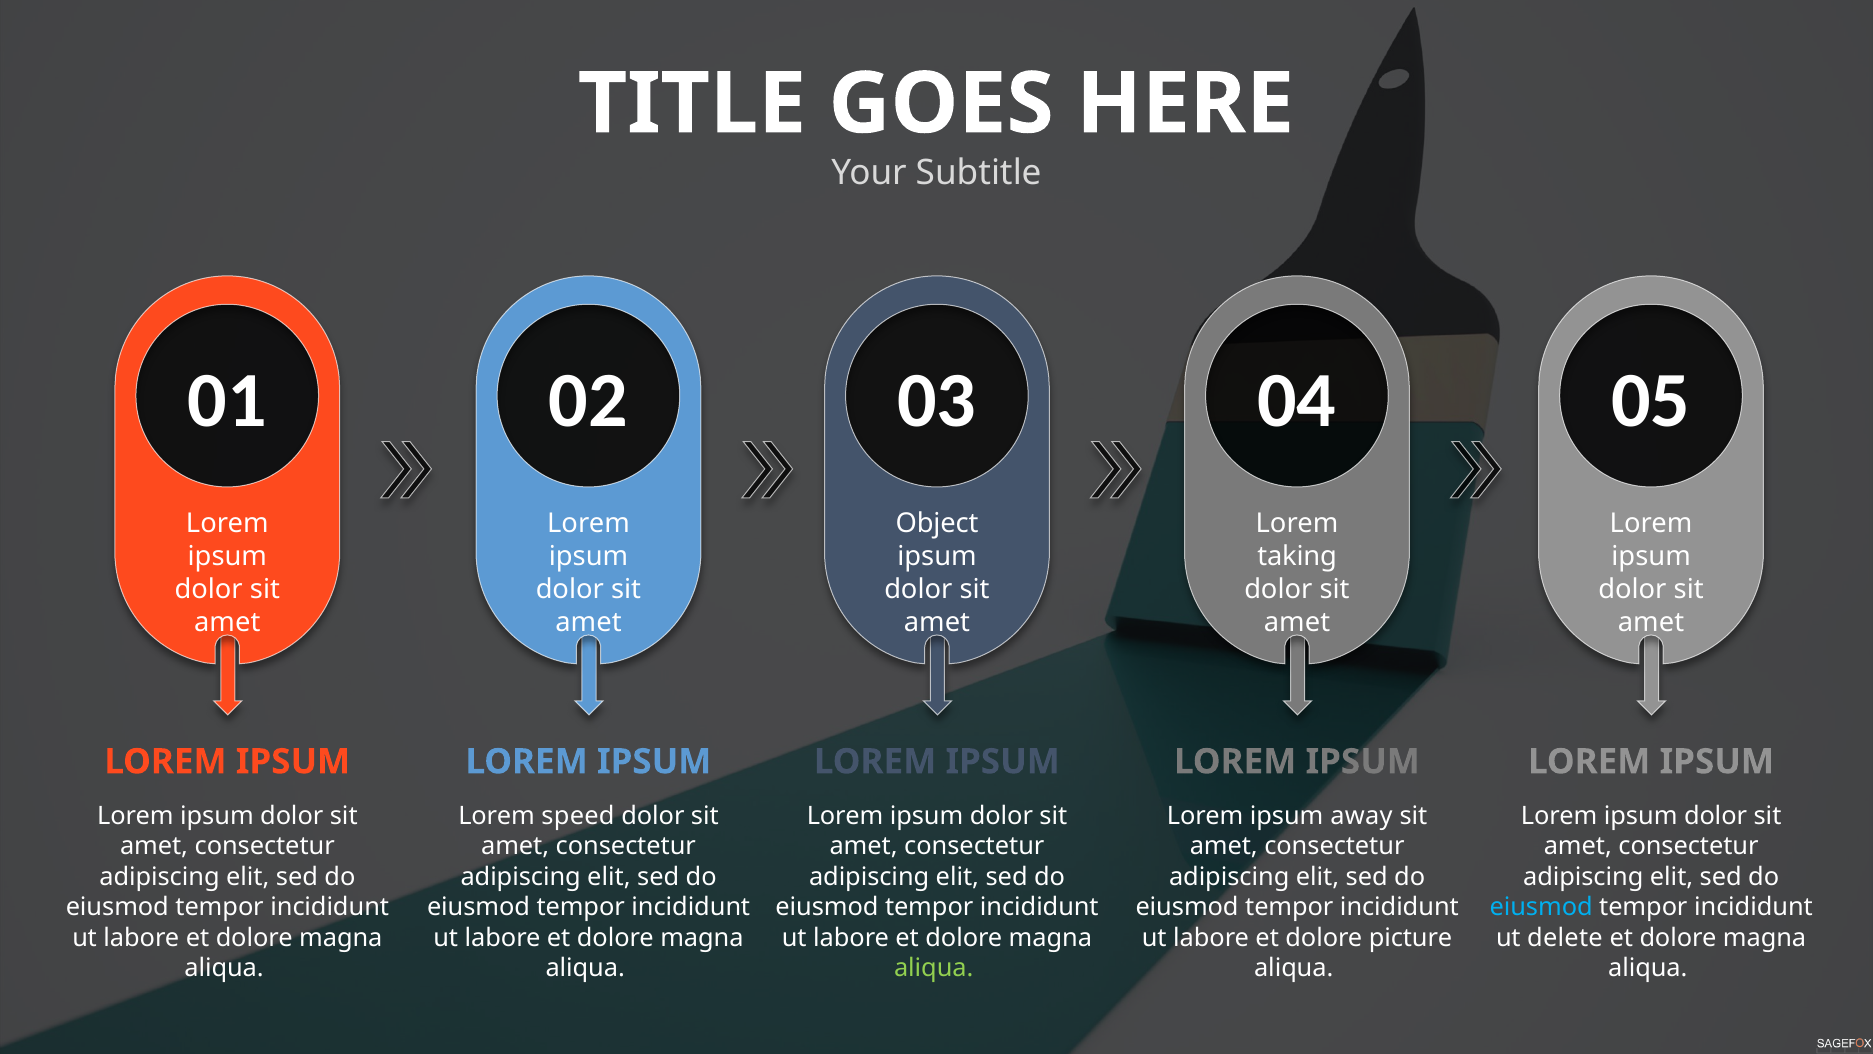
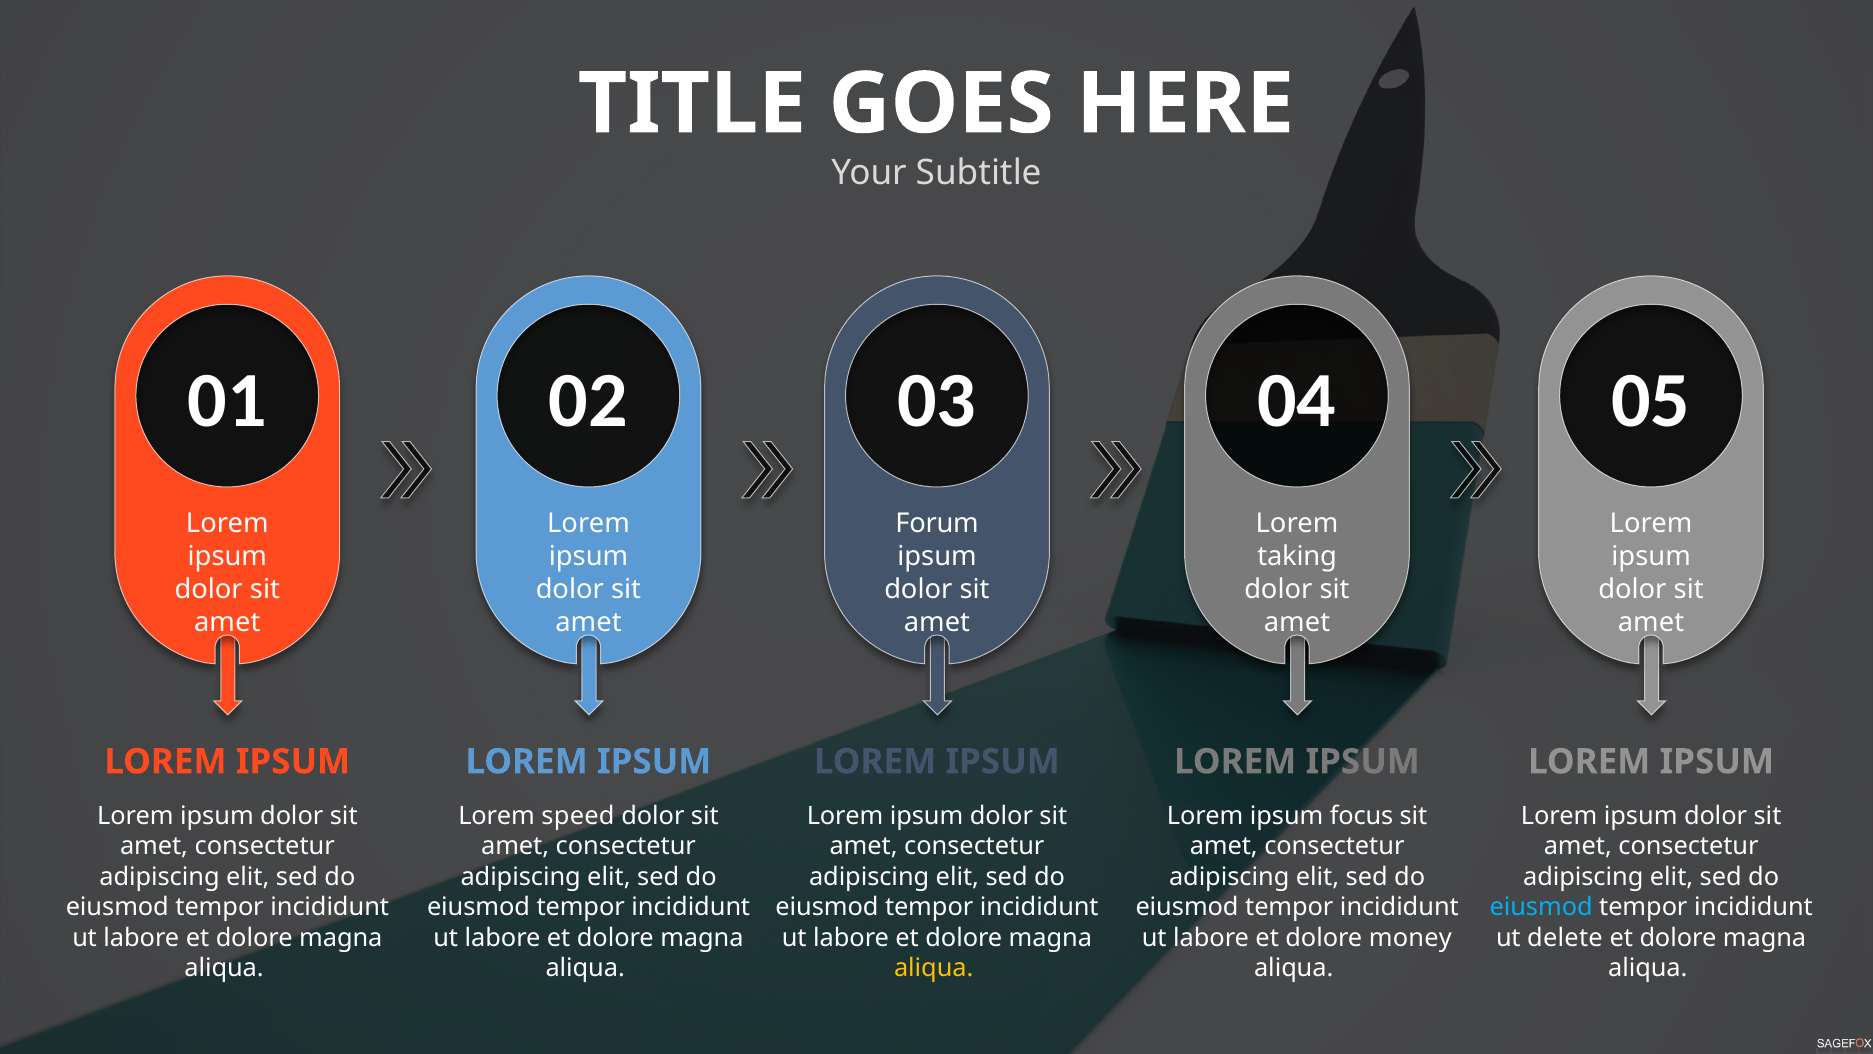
Object: Object -> Forum
away: away -> focus
picture: picture -> money
aliqua at (934, 968) colour: light green -> yellow
